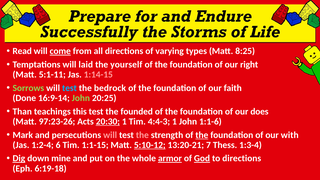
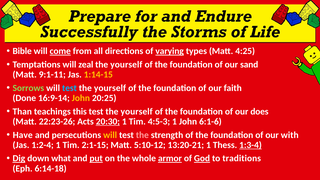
Read: Read -> Bible
varying underline: none -> present
8:25: 8:25 -> 4:25
laid: laid -> zeal
right: right -> sand
5:1-11: 5:1-11 -> 9:1-11
1:14-15 colour: pink -> yellow
bedrock at (110, 88): bedrock -> yourself
John at (81, 98) colour: light green -> yellow
founded at (137, 111): founded -> yourself
97:23-26: 97:23-26 -> 22:23-26
4:4-3: 4:4-3 -> 4:5-3
1:1-6: 1:1-6 -> 6:1-6
Mark: Mark -> Have
will at (110, 135) colour: pink -> yellow
the at (202, 135) underline: present -> none
1:2-4 6: 6 -> 1
1:1-15: 1:1-15 -> 2:1-15
5:10-12 underline: present -> none
13:20-21 7: 7 -> 1
1:3-4 underline: none -> present
mine: mine -> what
put underline: none -> present
to directions: directions -> traditions
6:19-18: 6:19-18 -> 6:14-18
